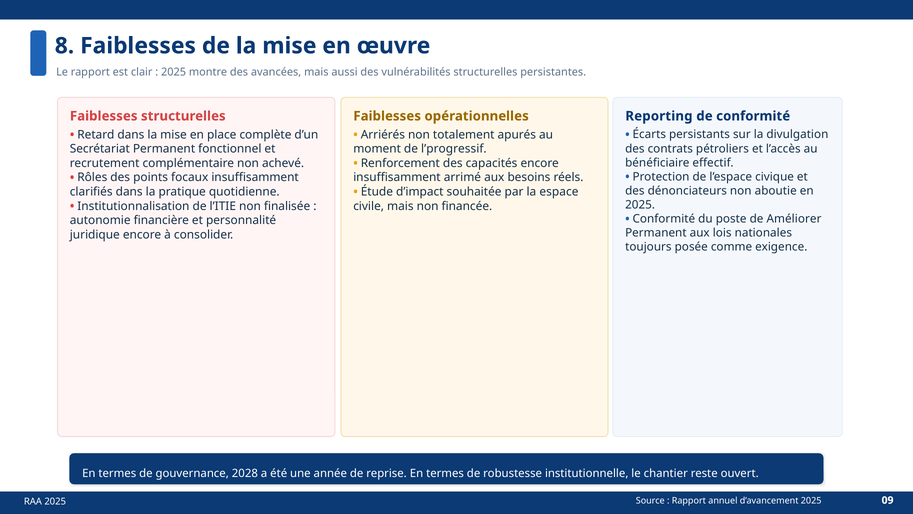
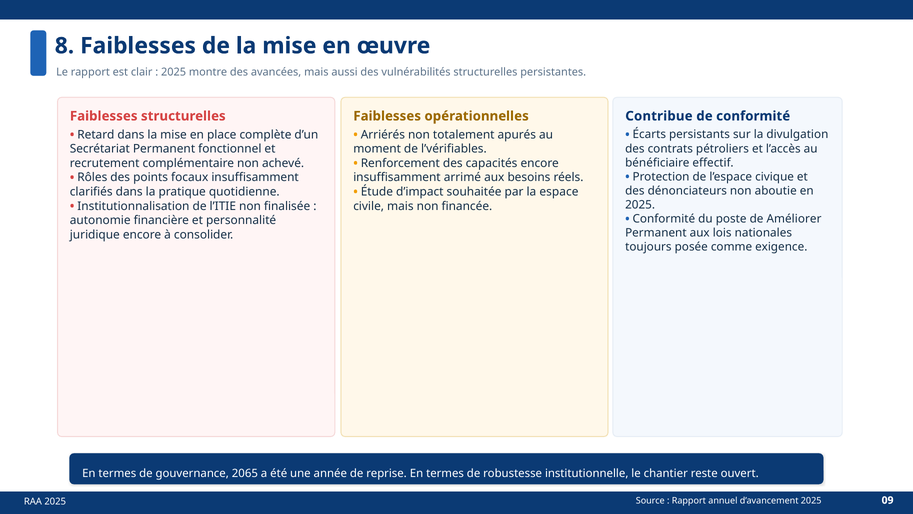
Reporting: Reporting -> Contribue
l’progressif: l’progressif -> l’vérifiables
2028: 2028 -> 2065
